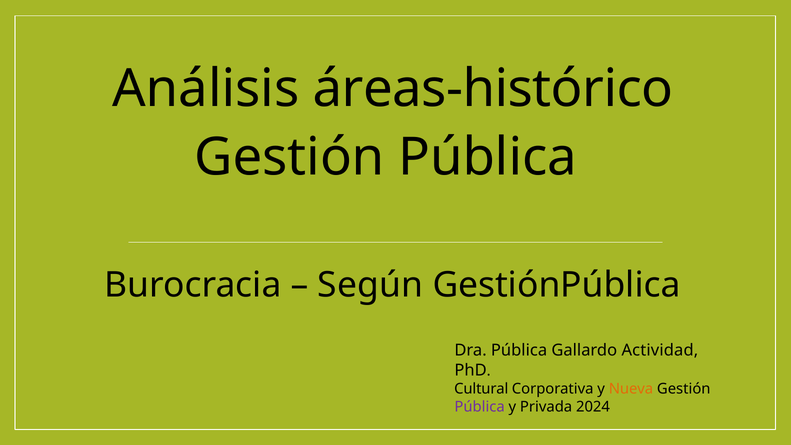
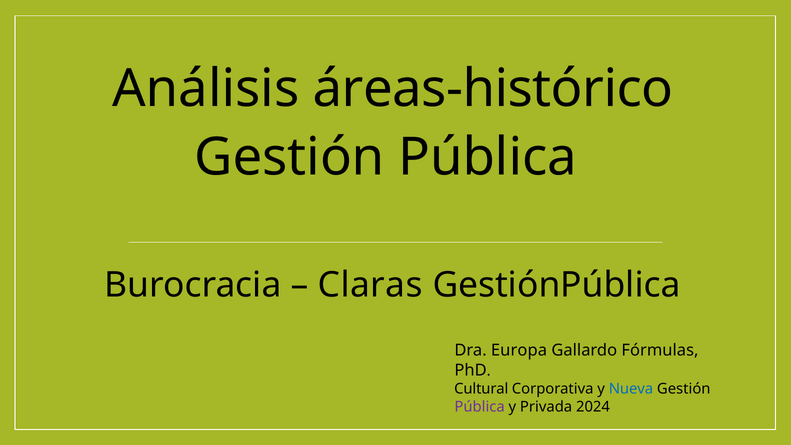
Según: Según -> Claras
Dra Pública: Pública -> Europa
Actividad: Actividad -> Fórmulas
Nueva colour: orange -> blue
